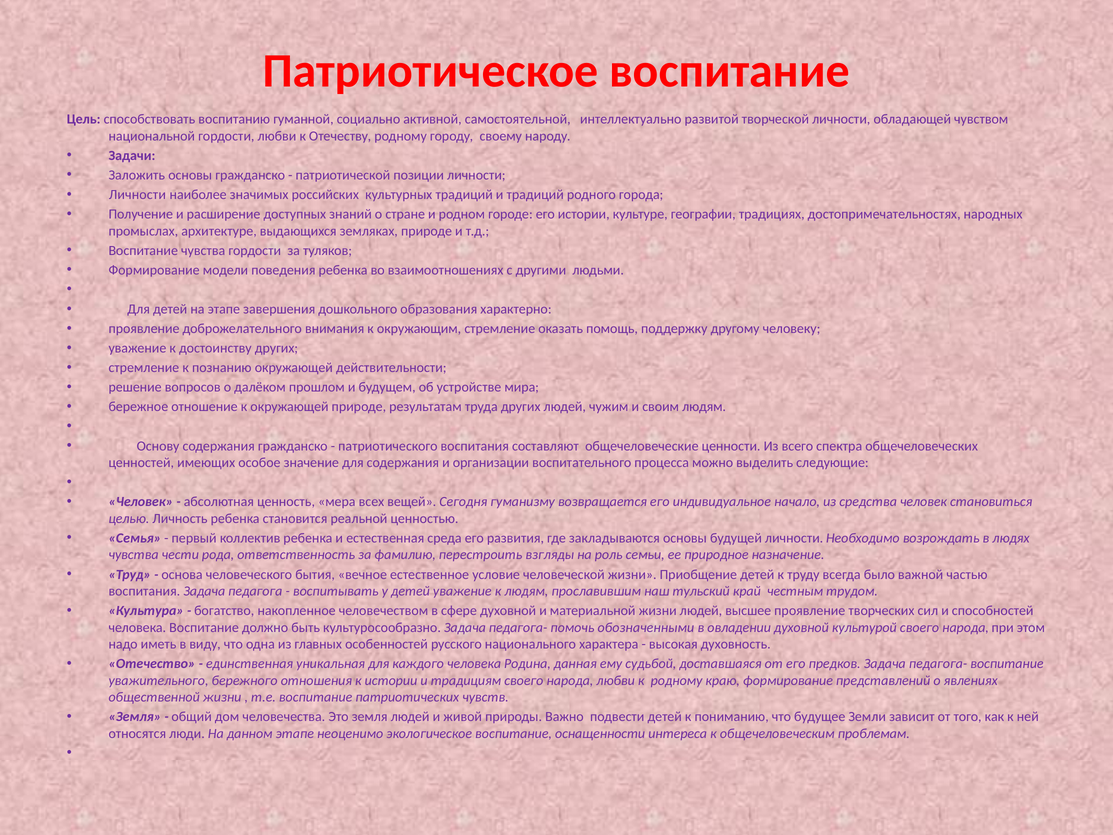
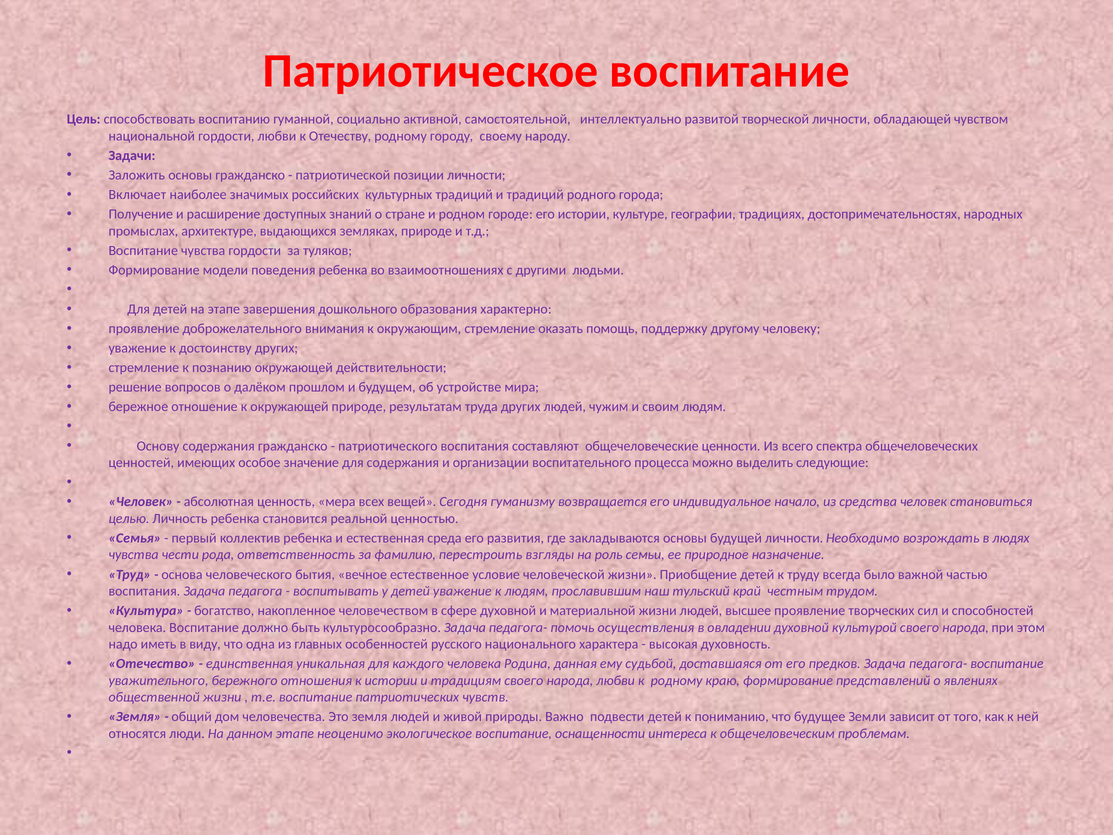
Личности at (137, 195): Личности -> Включает
обозначенными: обозначенными -> осуществления
